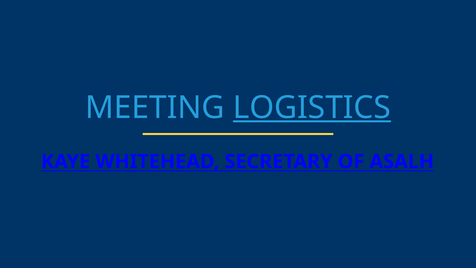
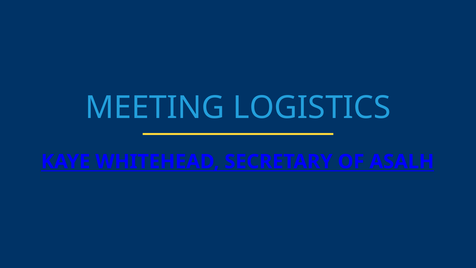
LOGISTICS underline: present -> none
